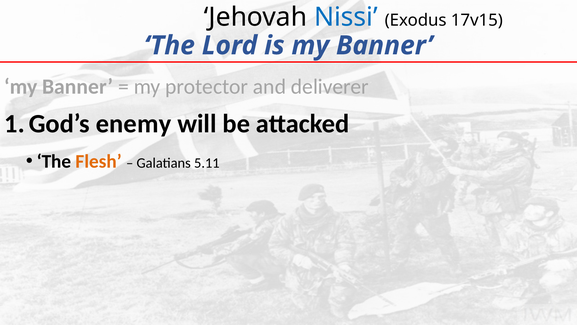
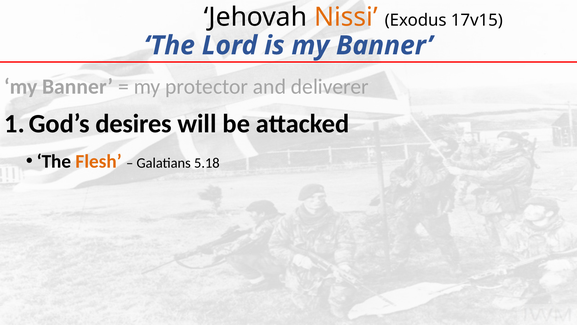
Nissi colour: blue -> orange
enemy: enemy -> desires
5.11: 5.11 -> 5.18
